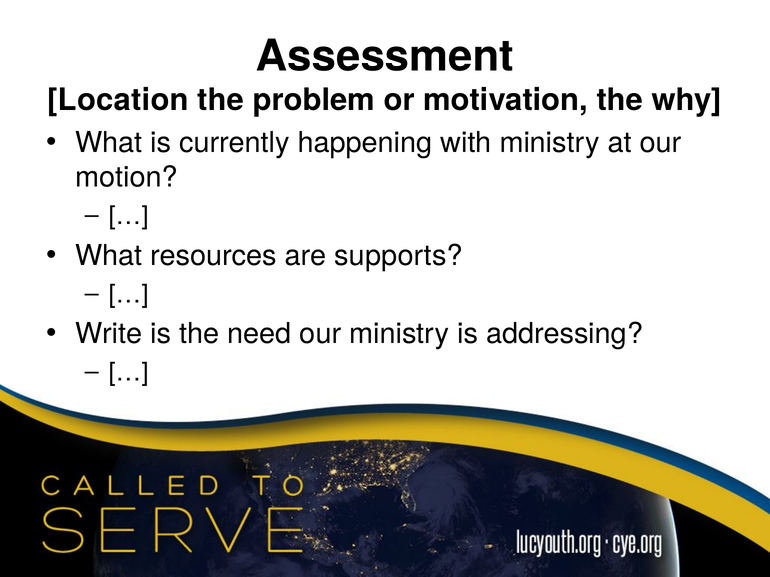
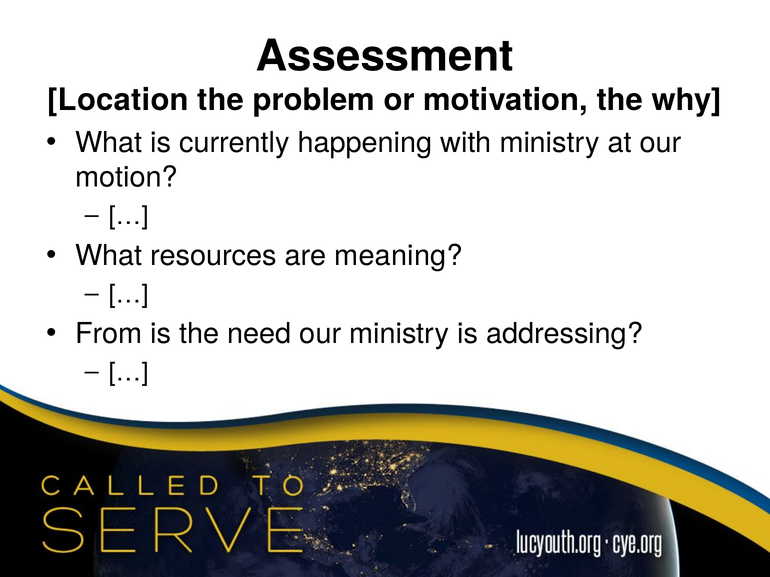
supports: supports -> meaning
Write: Write -> From
